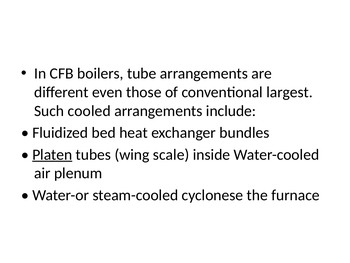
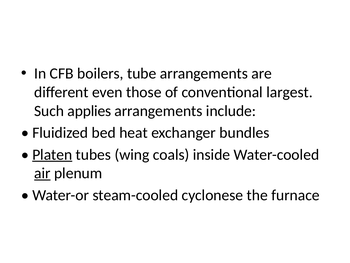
cooled: cooled -> applies
scale: scale -> coals
air underline: none -> present
